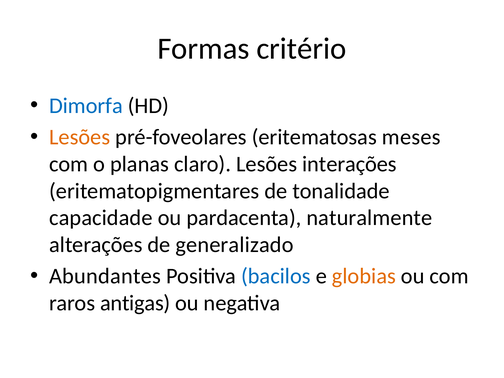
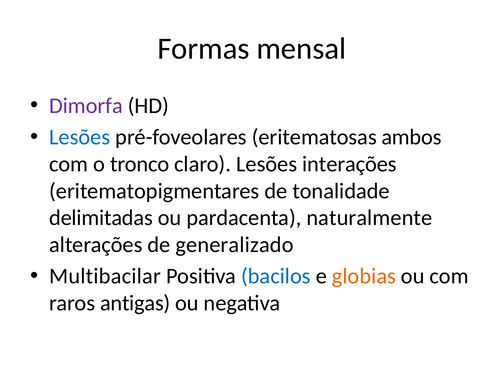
critério: critério -> mensal
Dimorfa colour: blue -> purple
Lesões at (80, 137) colour: orange -> blue
meses: meses -> ambos
planas: planas -> tronco
capacidade: capacidade -> delimitadas
Abundantes: Abundantes -> Multibacilar
